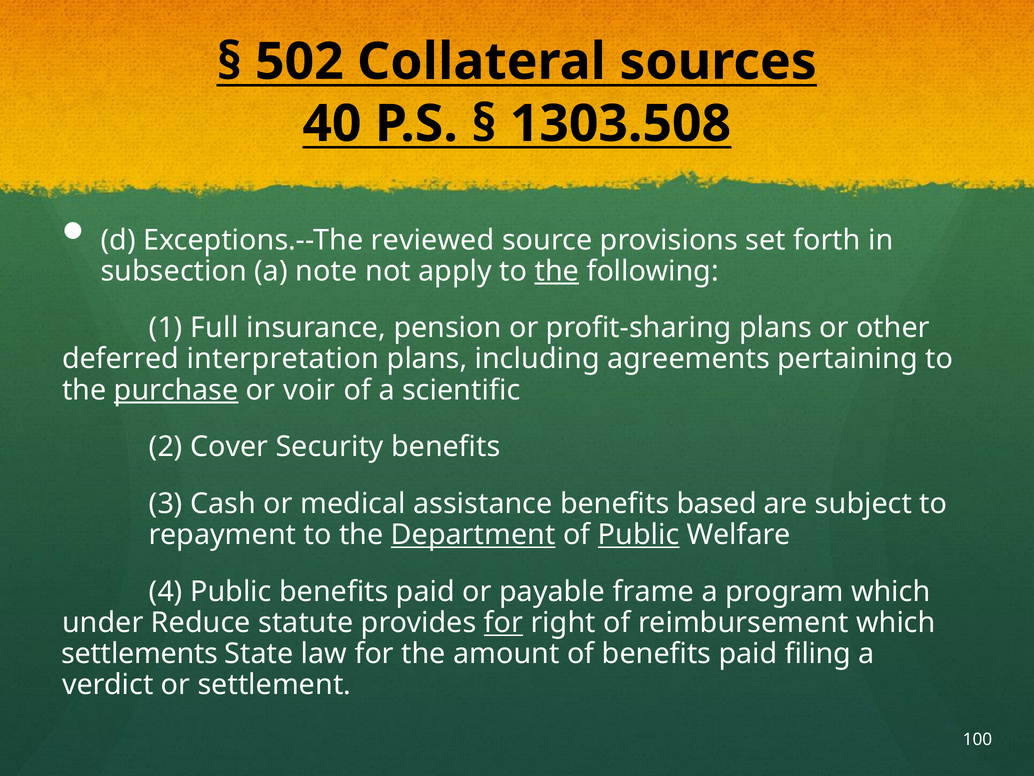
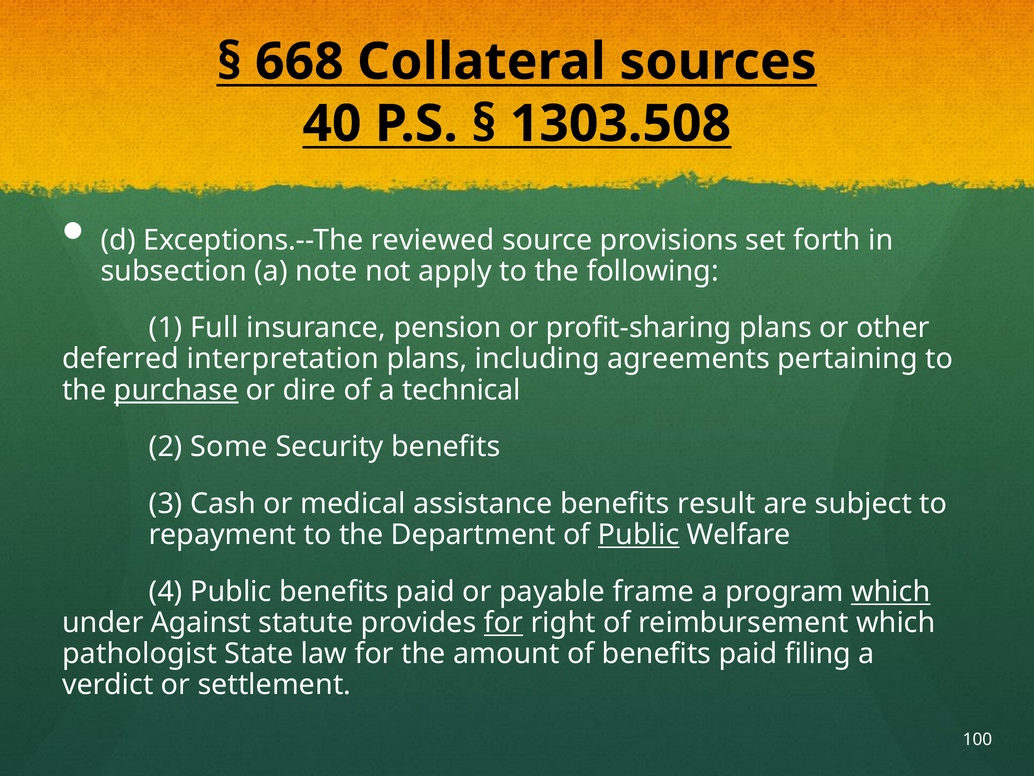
502: 502 -> 668
the at (557, 271) underline: present -> none
voir: voir -> dire
scientific: scientific -> technical
Cover: Cover -> Some
based: based -> result
Department underline: present -> none
which at (891, 591) underline: none -> present
Reduce: Reduce -> Against
settlements: settlements -> pathologist
